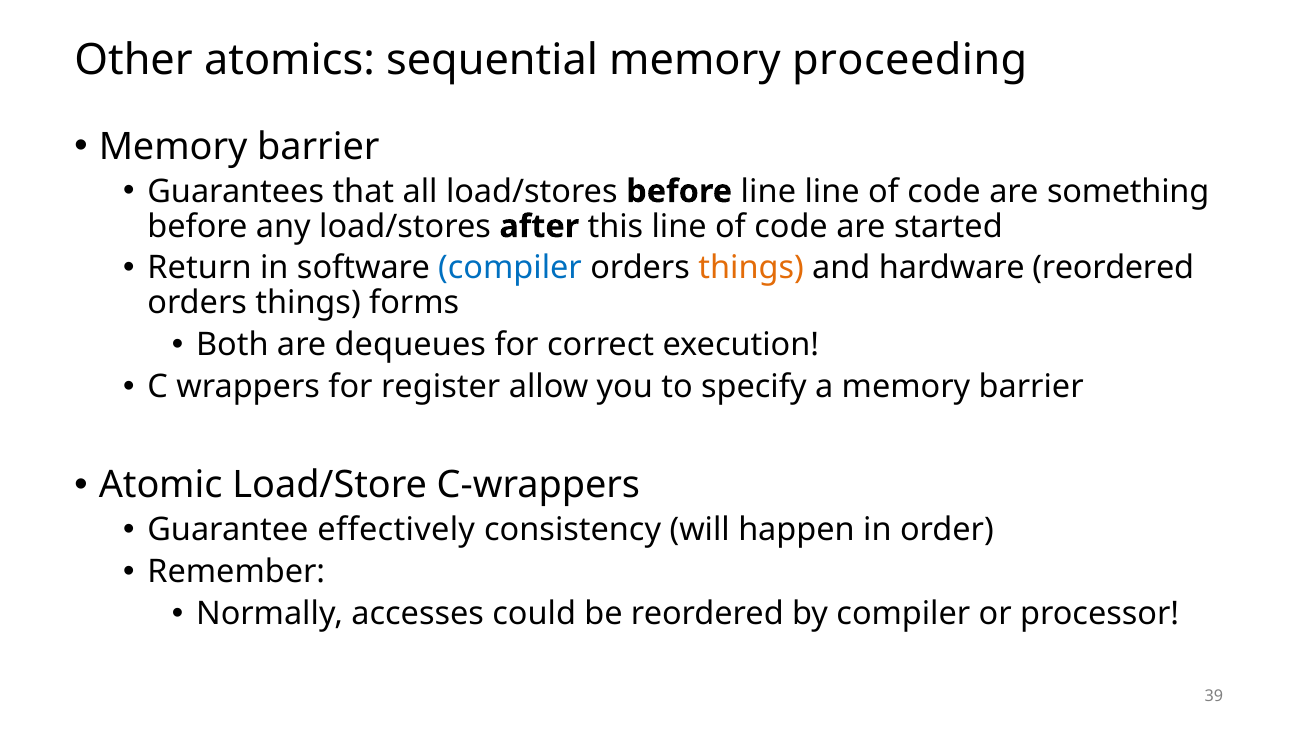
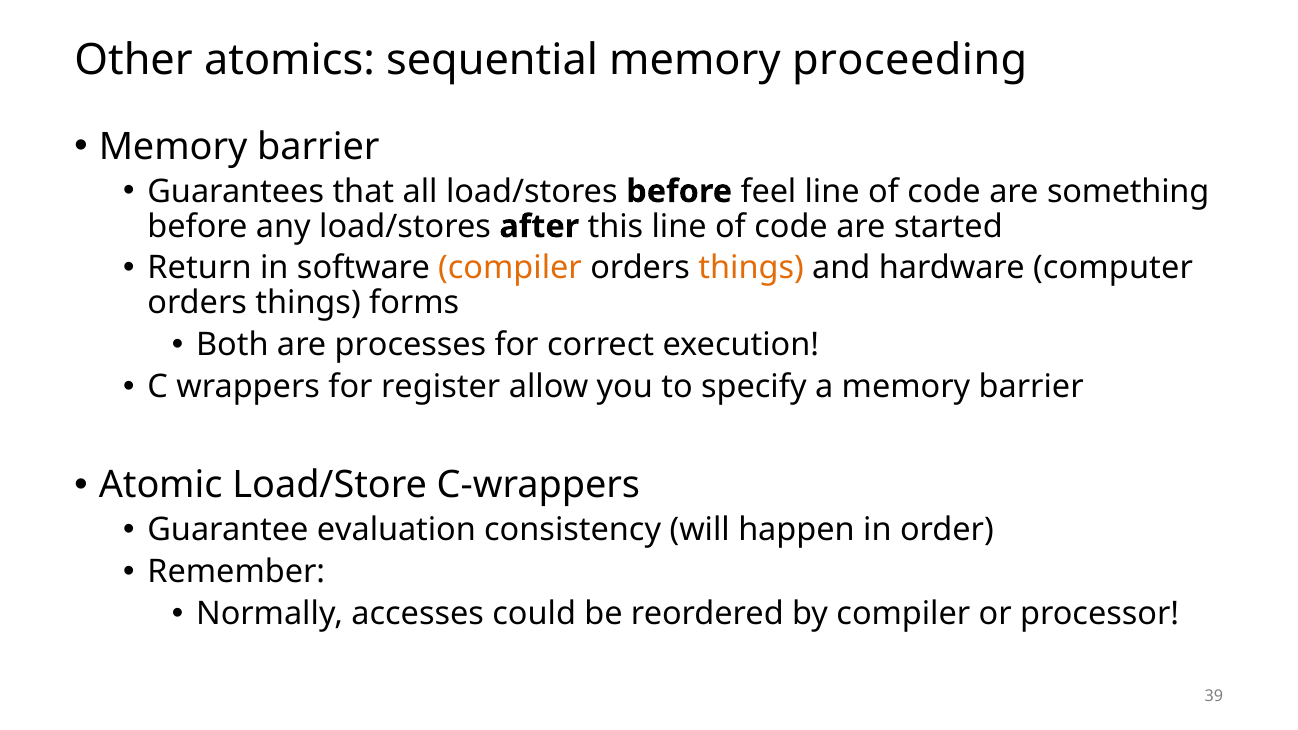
before line: line -> feel
compiler at (510, 268) colour: blue -> orange
hardware reordered: reordered -> computer
dequeues: dequeues -> processes
effectively: effectively -> evaluation
